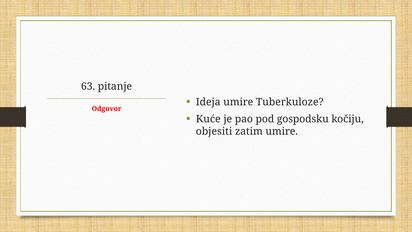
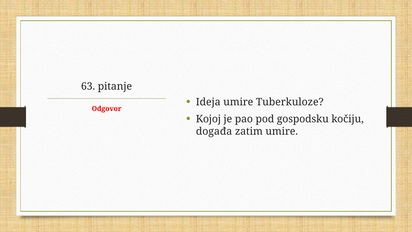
Kuće: Kuće -> Kojoj
objesiti: objesiti -> događa
